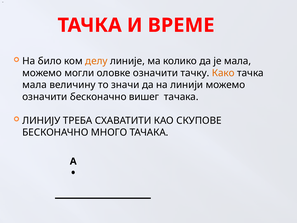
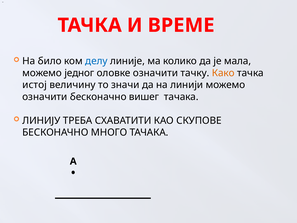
делу colour: orange -> blue
могли: могли -> једног
мала at (35, 85): мала -> истој
